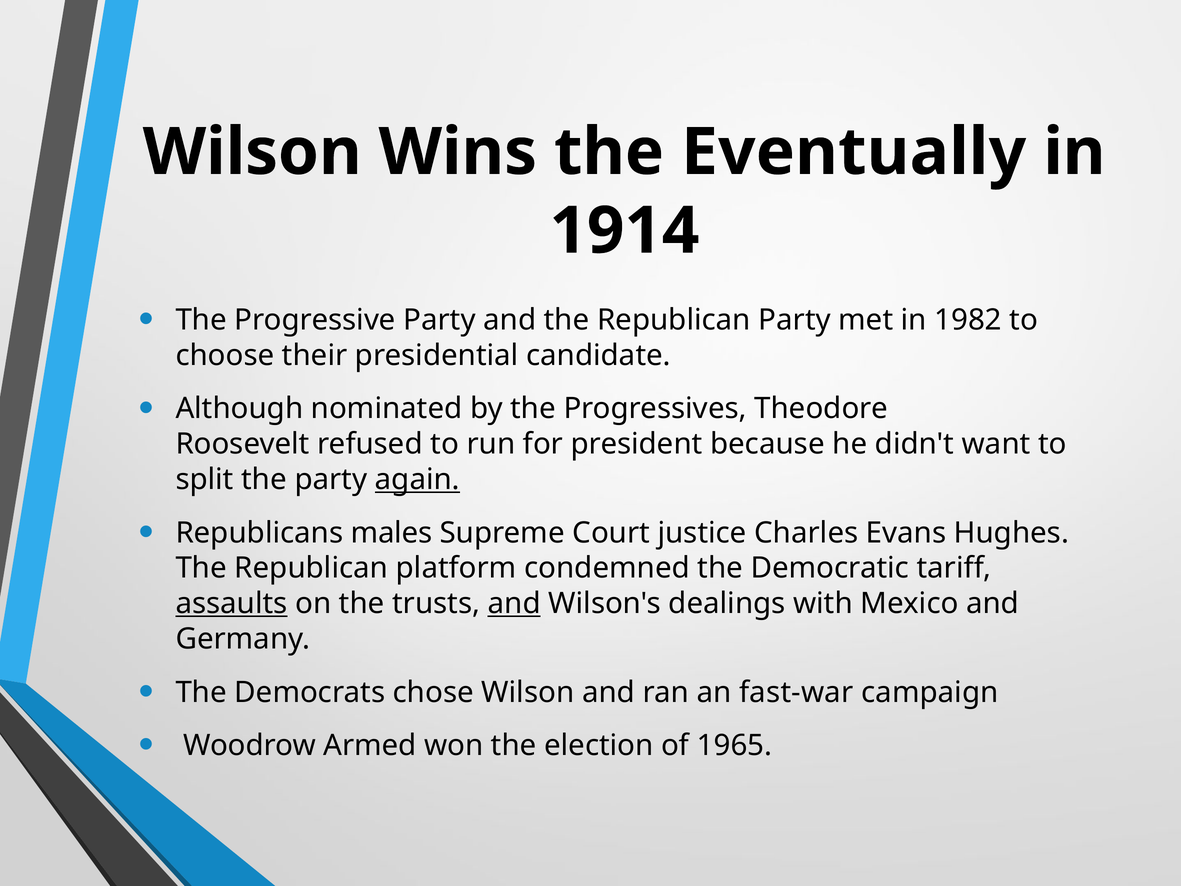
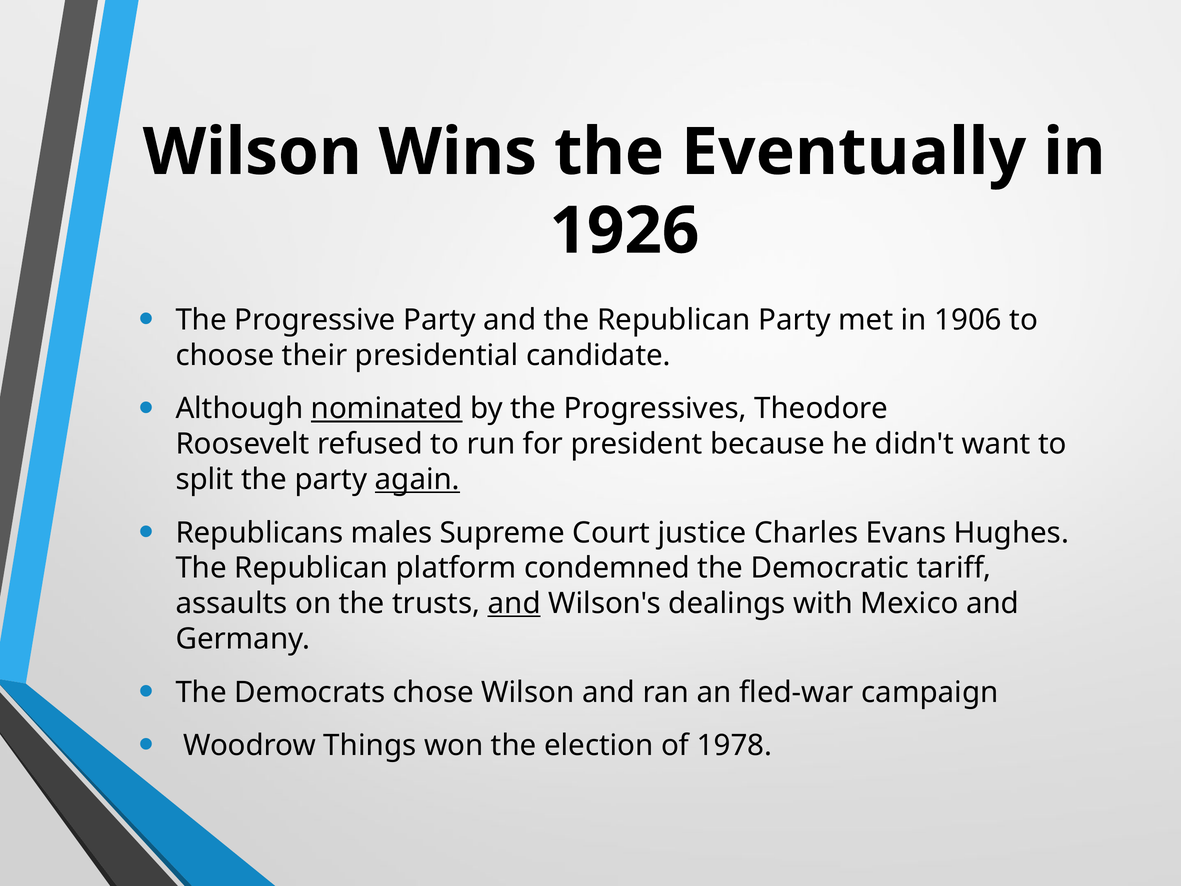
1914: 1914 -> 1926
1982: 1982 -> 1906
nominated underline: none -> present
assaults underline: present -> none
fast-war: fast-war -> fled-war
Armed: Armed -> Things
1965: 1965 -> 1978
